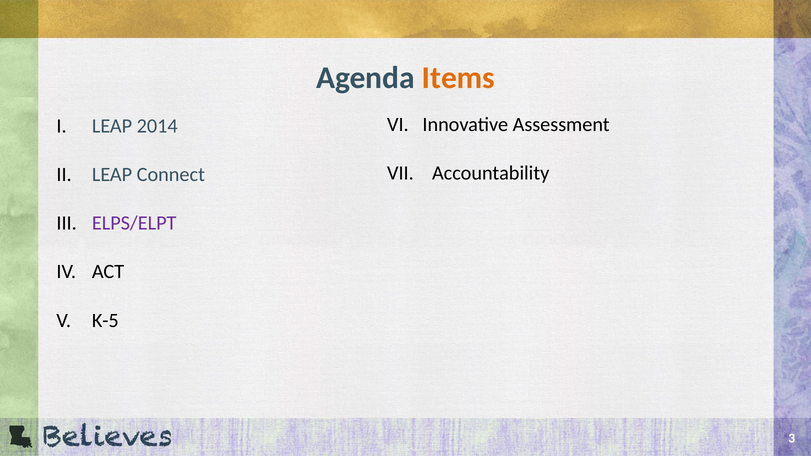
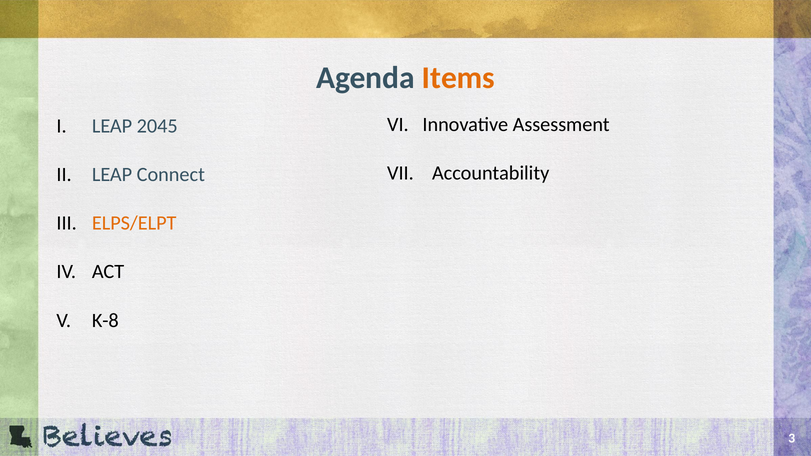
2014: 2014 -> 2045
ELPS/ELPT colour: purple -> orange
K-5: K-5 -> K-8
